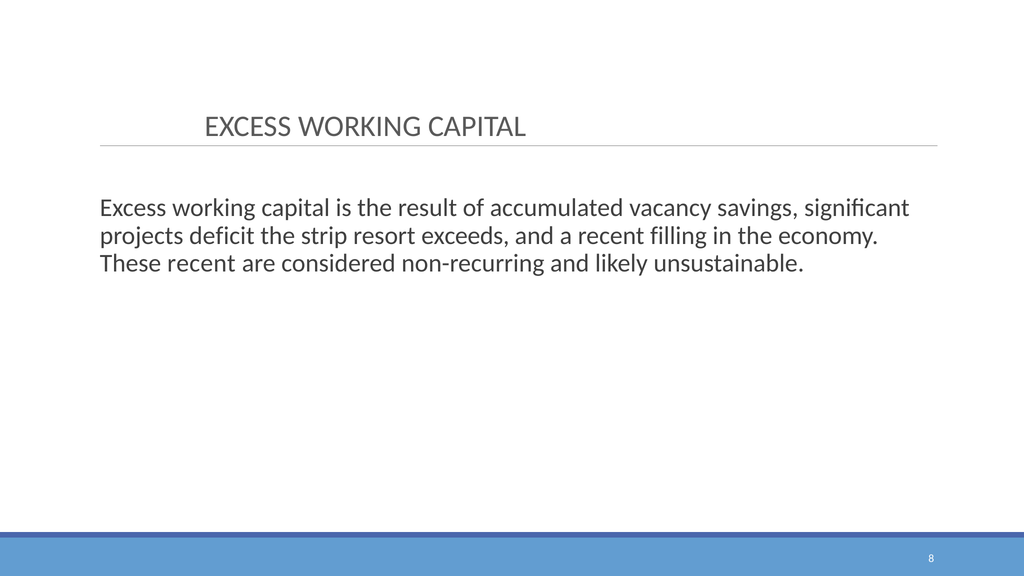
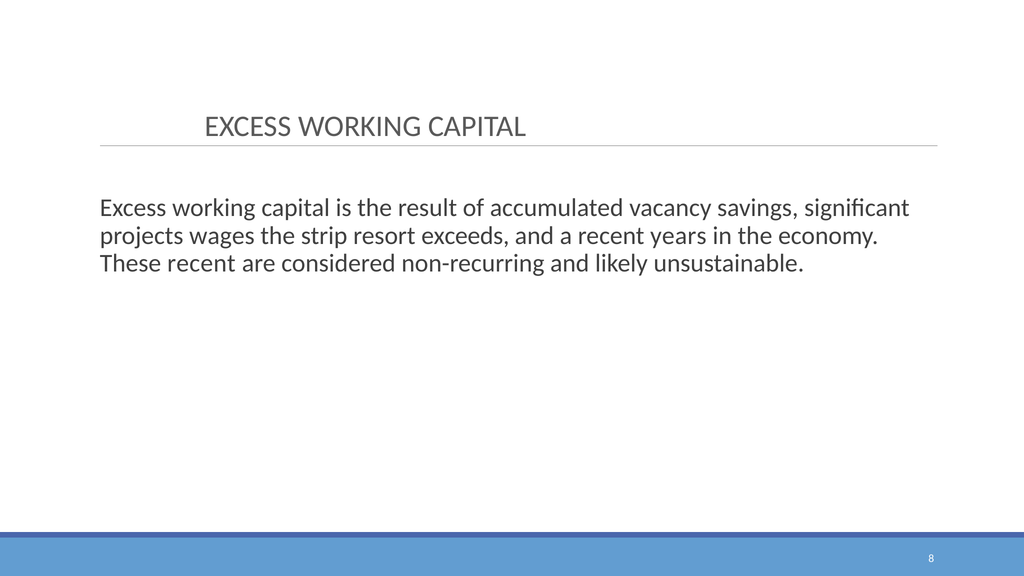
deficit: deficit -> wages
filling: filling -> years
